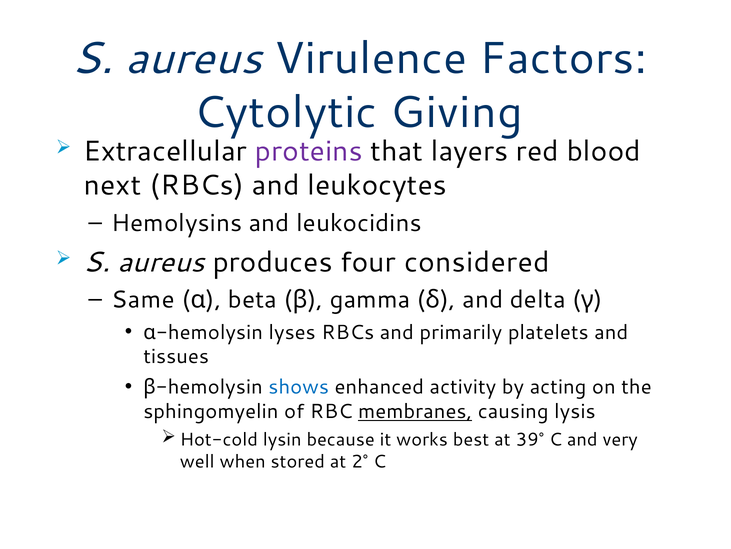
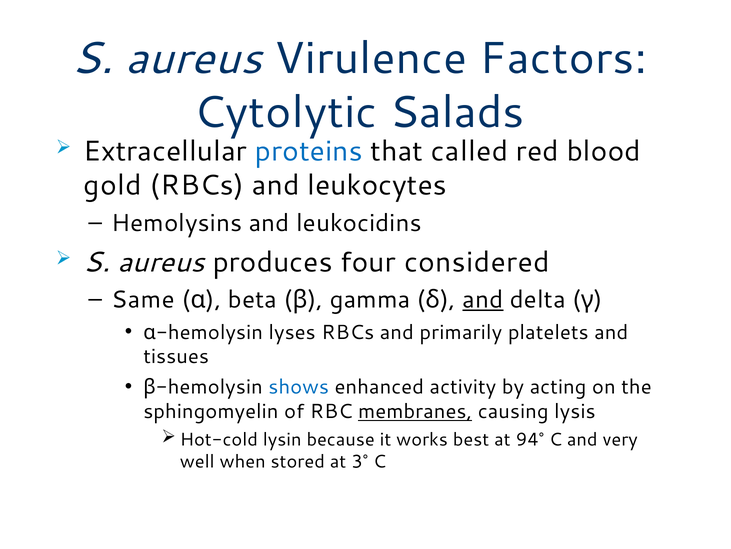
Giving: Giving -> Salads
proteins colour: purple -> blue
layers: layers -> called
next: next -> gold
and at (483, 299) underline: none -> present
39°: 39° -> 94°
2°: 2° -> 3°
